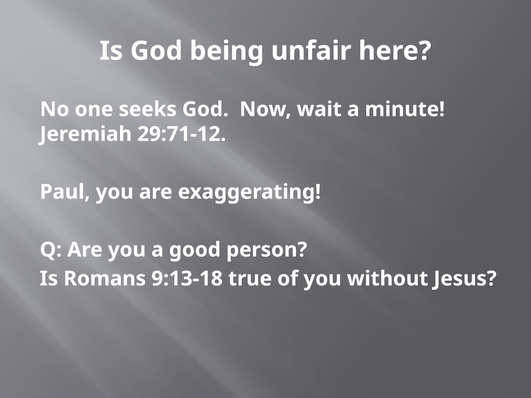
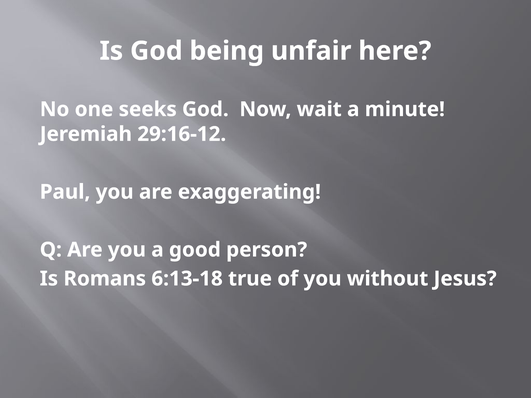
29:71-12: 29:71-12 -> 29:16-12
9:13-18: 9:13-18 -> 6:13-18
